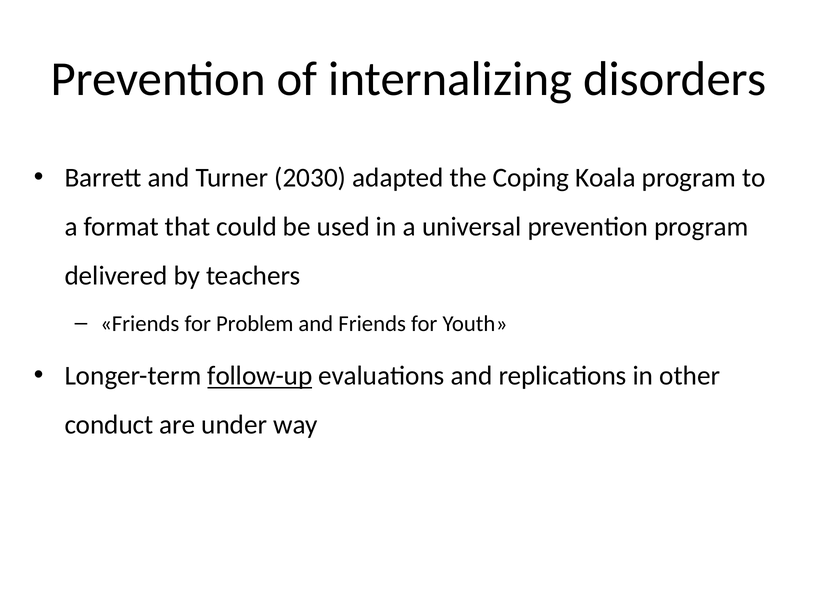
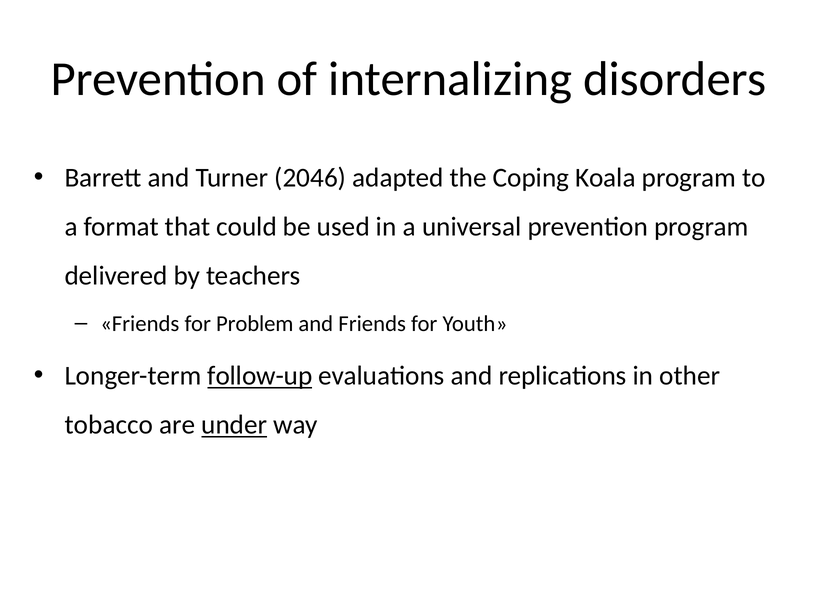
2030: 2030 -> 2046
conduct: conduct -> tobacco
under underline: none -> present
